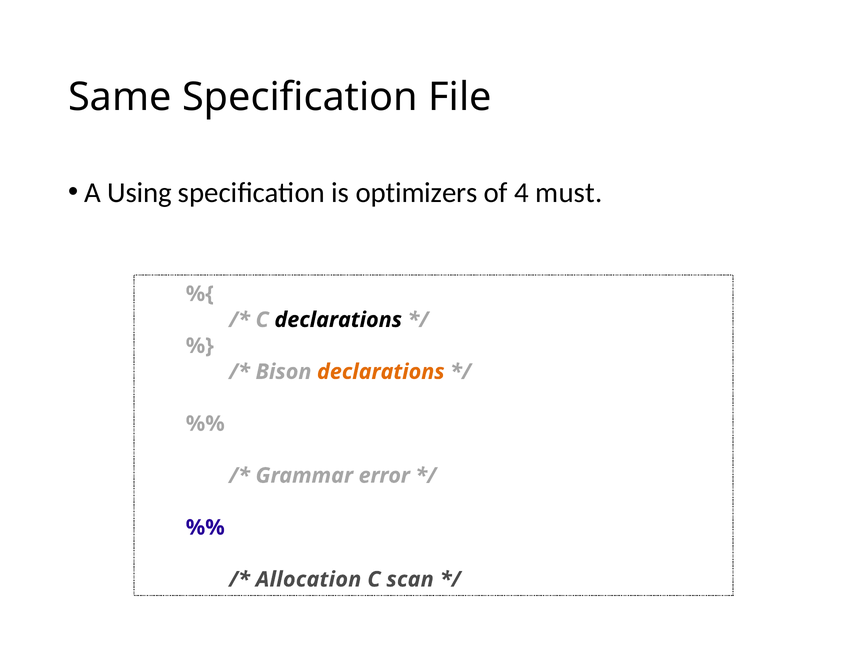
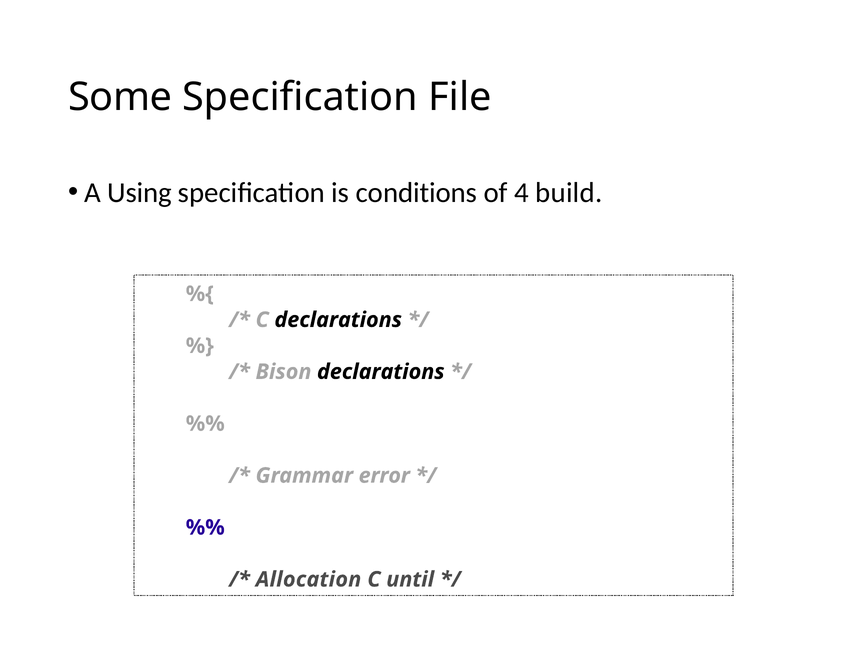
Same: Same -> Some
optimizers: optimizers -> conditions
must: must -> build
declarations at (381, 372) colour: orange -> black
scan: scan -> until
